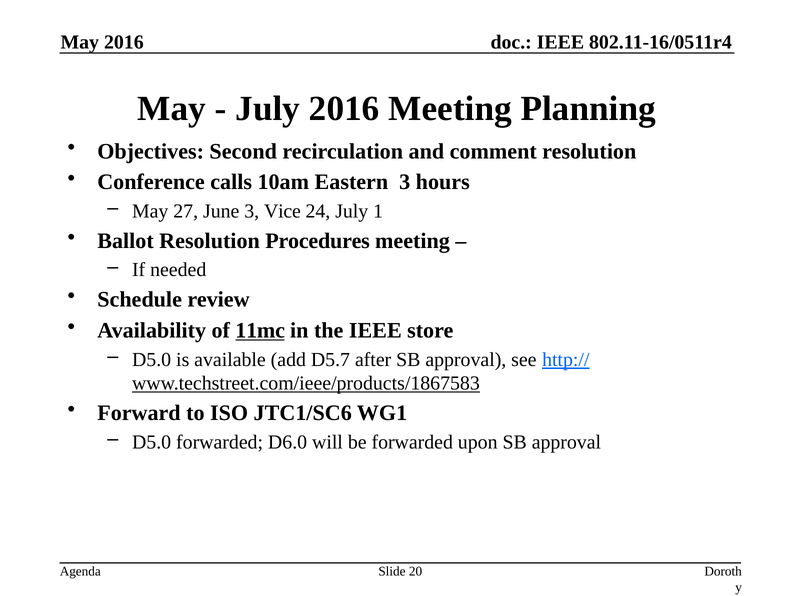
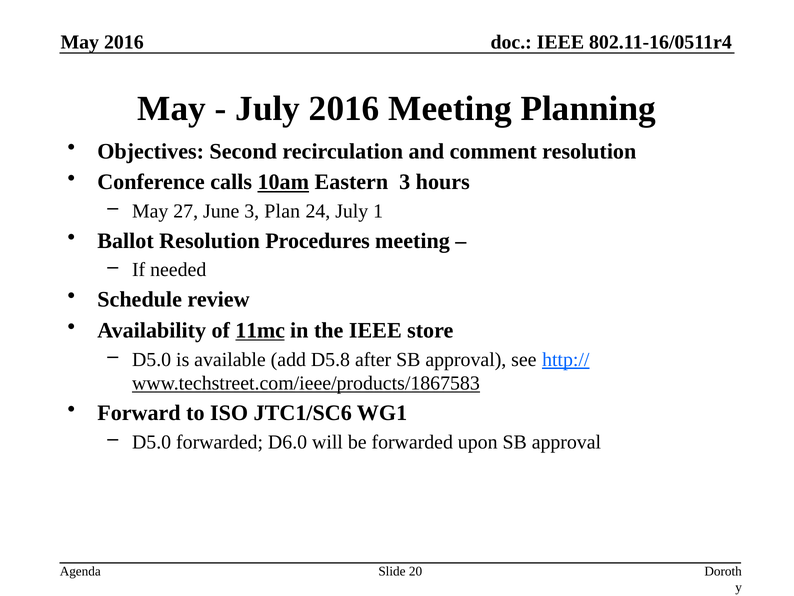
10am underline: none -> present
Vice: Vice -> Plan
D5.7: D5.7 -> D5.8
